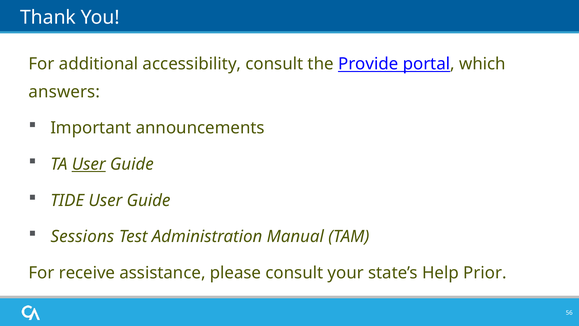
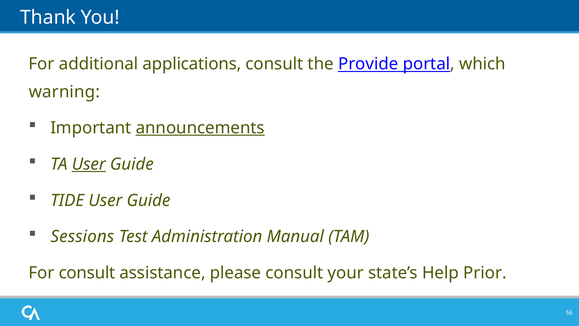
accessibility: accessibility -> applications
answers: answers -> warning
announcements underline: none -> present
For receive: receive -> consult
